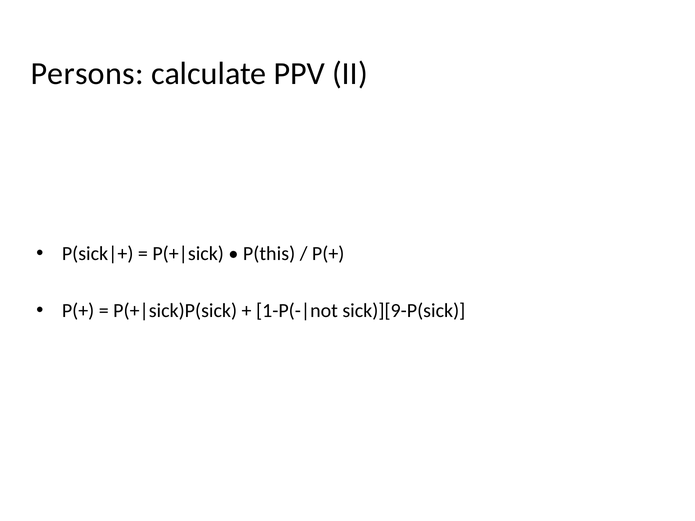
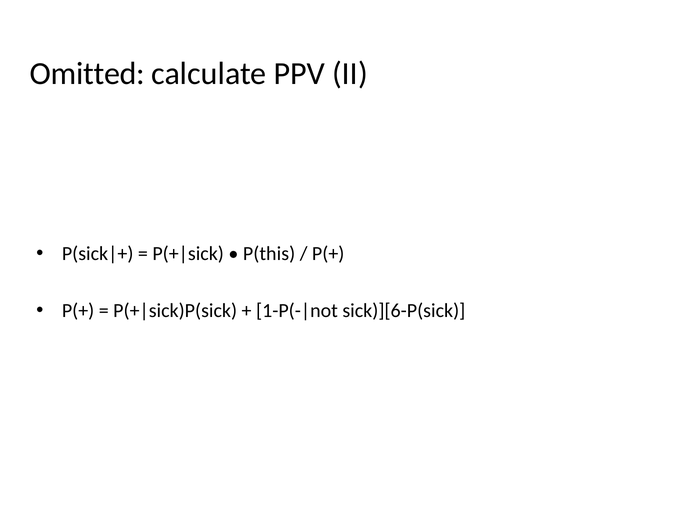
Persons: Persons -> Omitted
sick)][9-P(sick: sick)][9-P(sick -> sick)][6-P(sick
